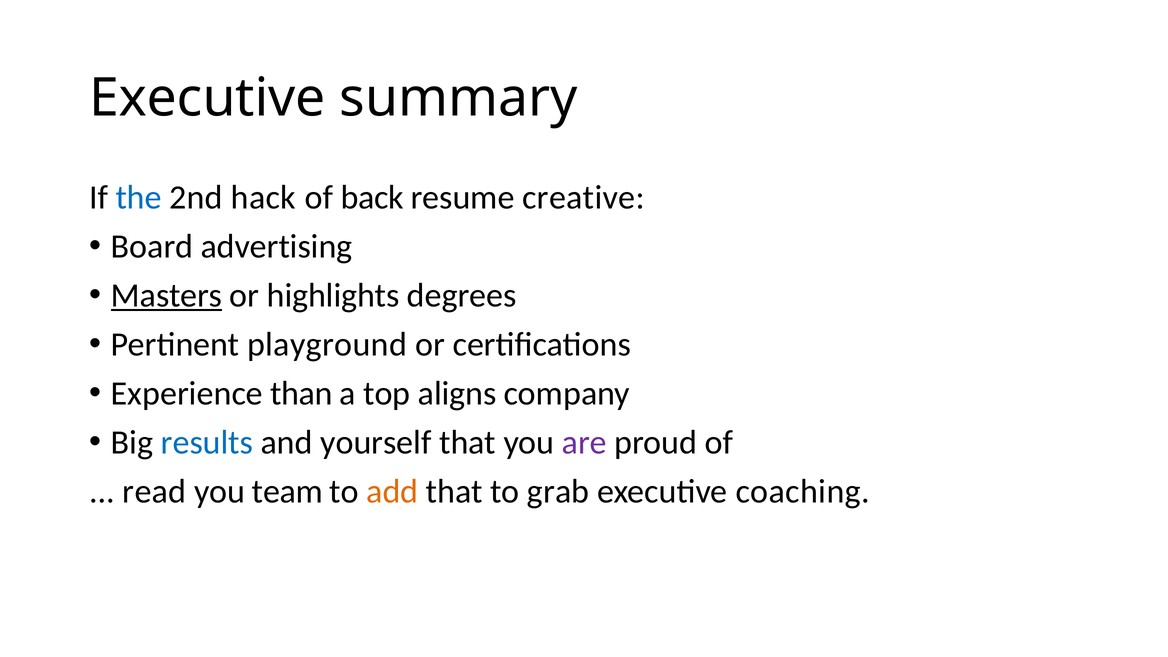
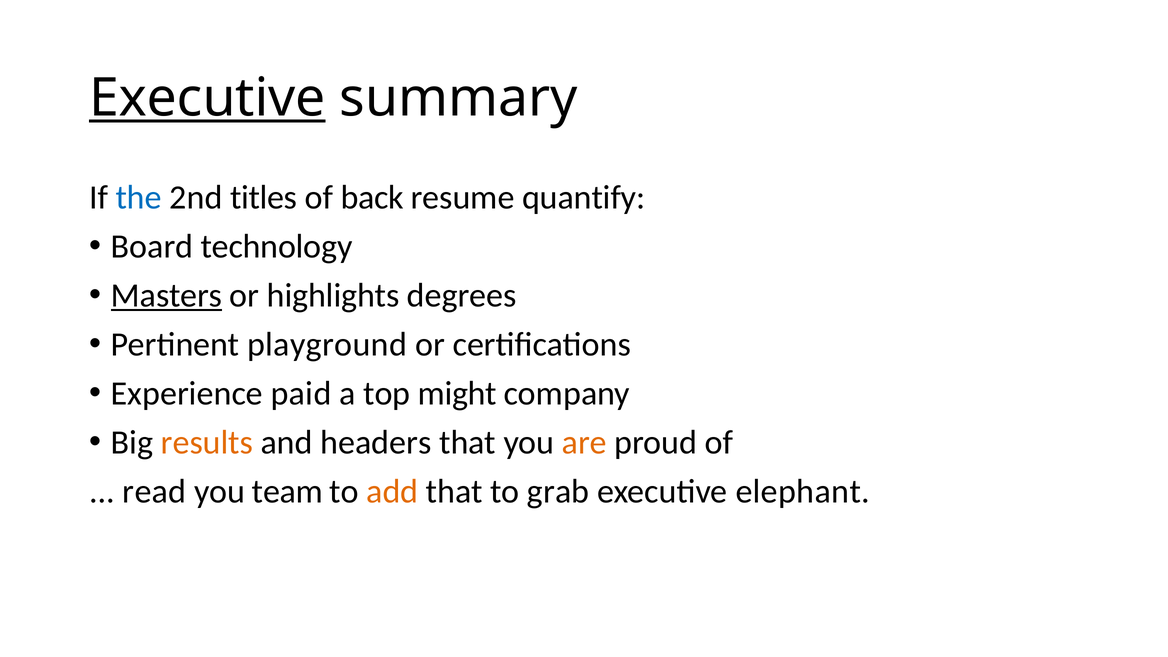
Executive at (207, 98) underline: none -> present
hack: hack -> titles
creative: creative -> quantify
advertising: advertising -> technology
than: than -> paid
aligns: aligns -> might
results colour: blue -> orange
yourself: yourself -> headers
are colour: purple -> orange
coaching: coaching -> elephant
